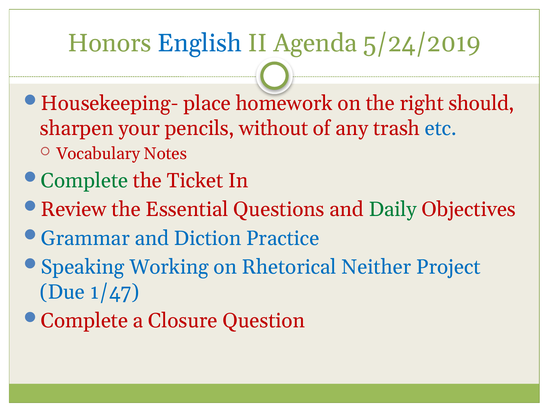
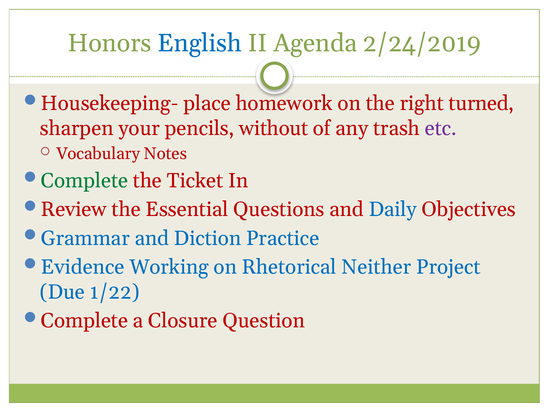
5/24/2019: 5/24/2019 -> 2/24/2019
should: should -> turned
etc colour: blue -> purple
Daily colour: green -> blue
Speaking: Speaking -> Evidence
1/47: 1/47 -> 1/22
